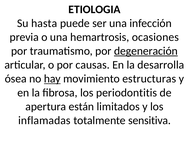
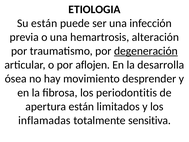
Su hasta: hasta -> están
ocasiones: ocasiones -> alteración
causas: causas -> aflojen
hay underline: present -> none
estructuras: estructuras -> desprender
